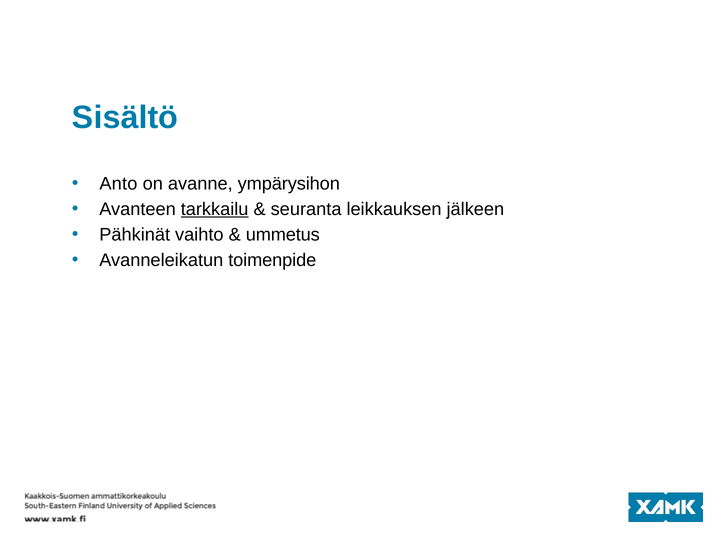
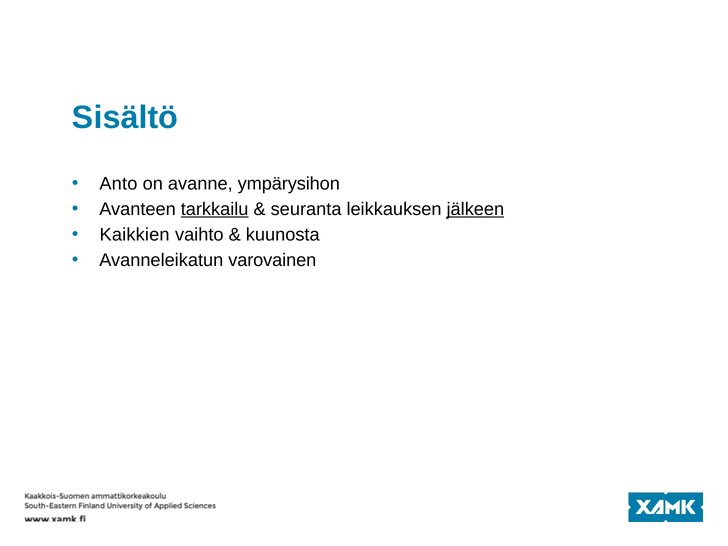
jälkeen underline: none -> present
Pähkinät: Pähkinät -> Kaikkien
ummetus: ummetus -> kuunosta
toimenpide: toimenpide -> varovainen
